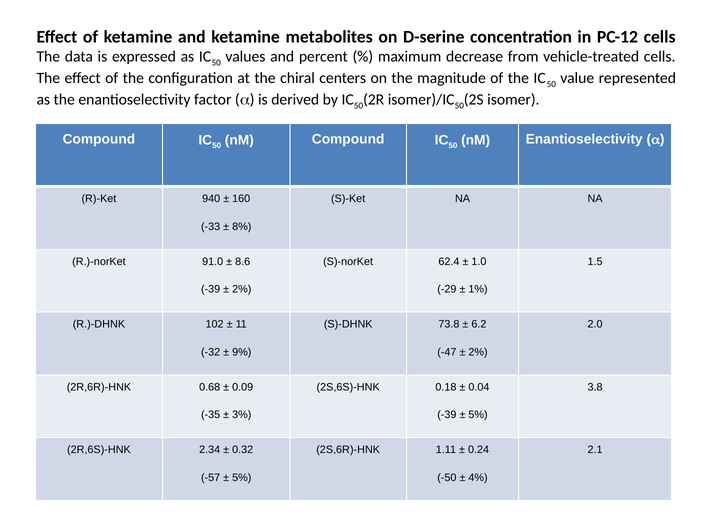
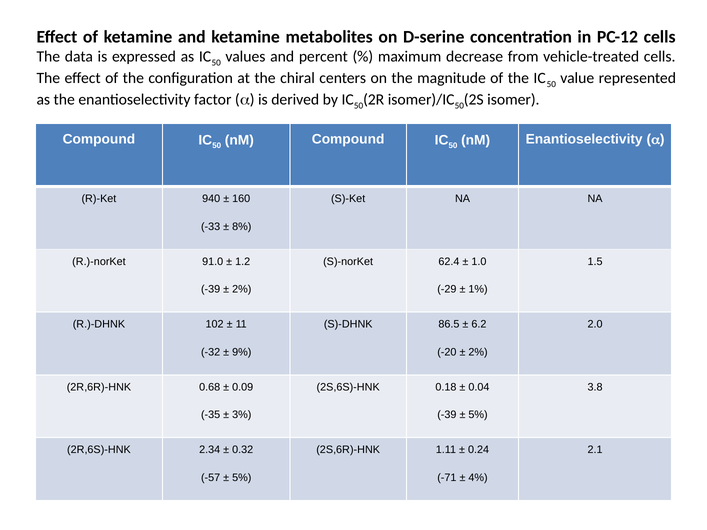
8.6: 8.6 -> 1.2
73.8: 73.8 -> 86.5
-47: -47 -> -20
-50: -50 -> -71
